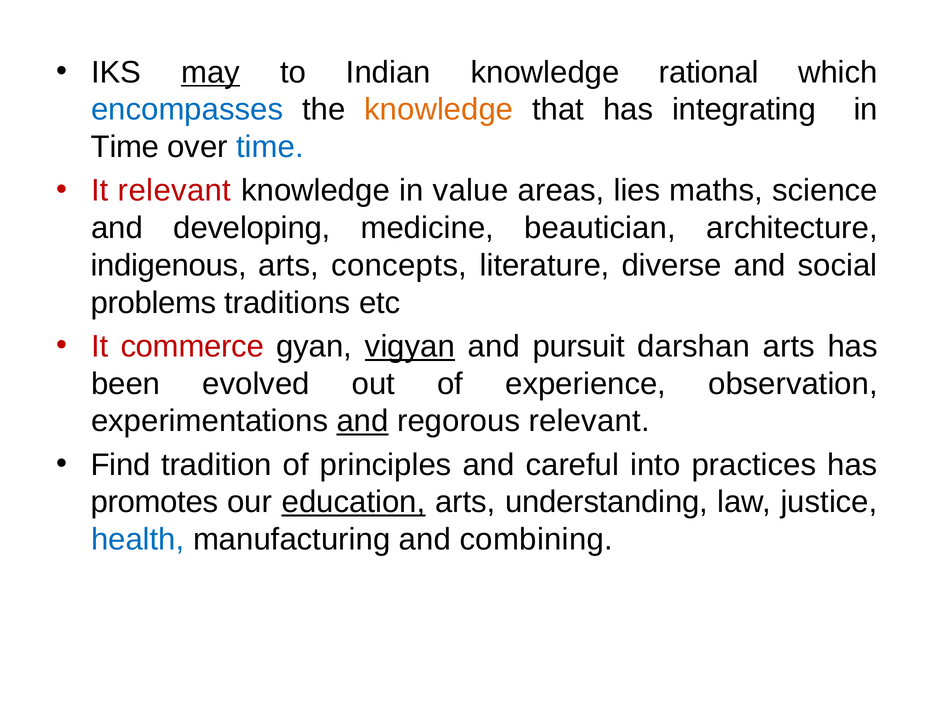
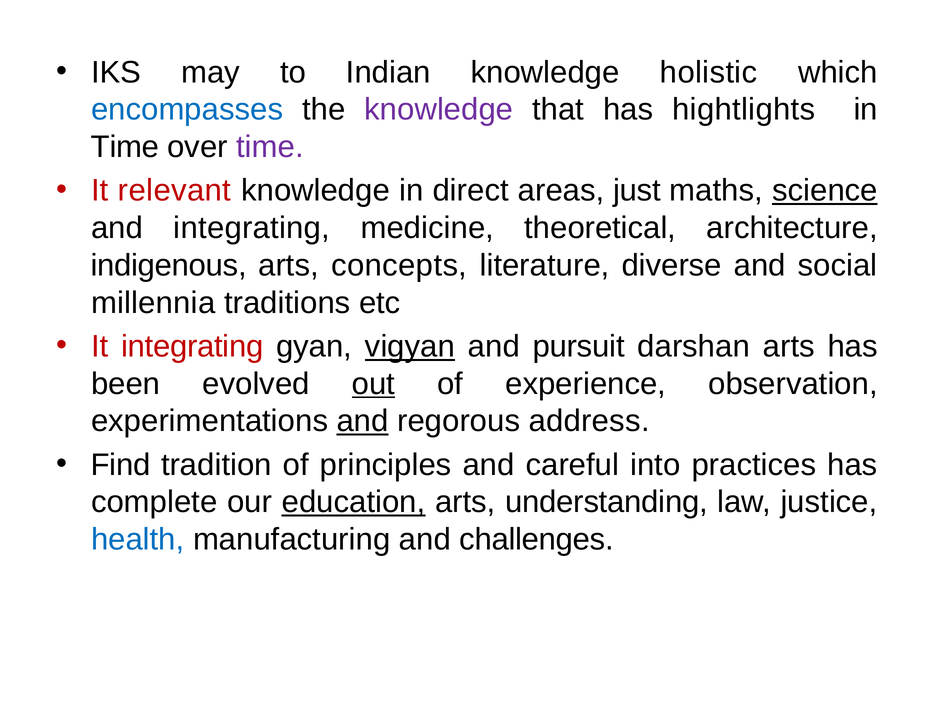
may underline: present -> none
rational: rational -> holistic
knowledge at (439, 110) colour: orange -> purple
integrating: integrating -> hightlights
time at (270, 147) colour: blue -> purple
value: value -> direct
lies: lies -> just
science underline: none -> present
and developing: developing -> integrating
beautician: beautician -> theoretical
problems: problems -> millennia
It commerce: commerce -> integrating
out underline: none -> present
regorous relevant: relevant -> address
promotes: promotes -> complete
combining: combining -> challenges
